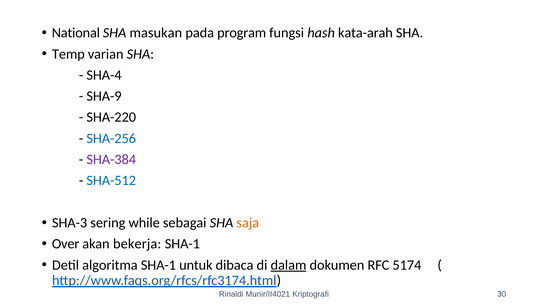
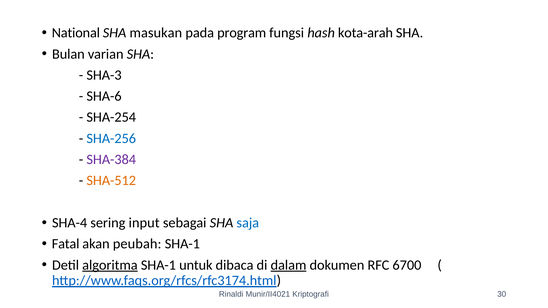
kata-arah: kata-arah -> kota-arah
Temp: Temp -> Bulan
SHA-4: SHA-4 -> SHA-3
SHA-9: SHA-9 -> SHA-6
SHA-220: SHA-220 -> SHA-254
SHA-512 colour: blue -> orange
SHA-3: SHA-3 -> SHA-4
while: while -> input
saja colour: orange -> blue
Over: Over -> Fatal
bekerja: bekerja -> peubah
algoritma underline: none -> present
5174: 5174 -> 6700
